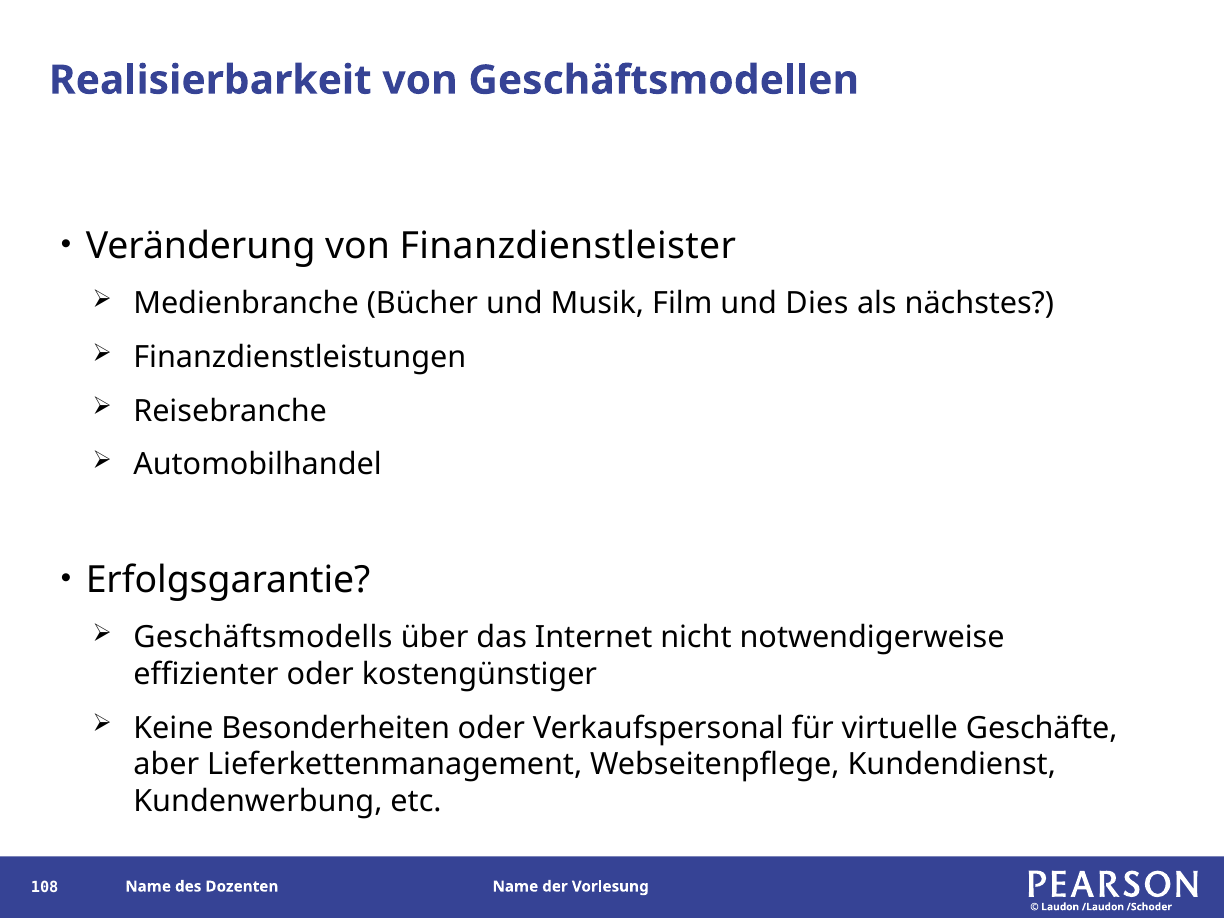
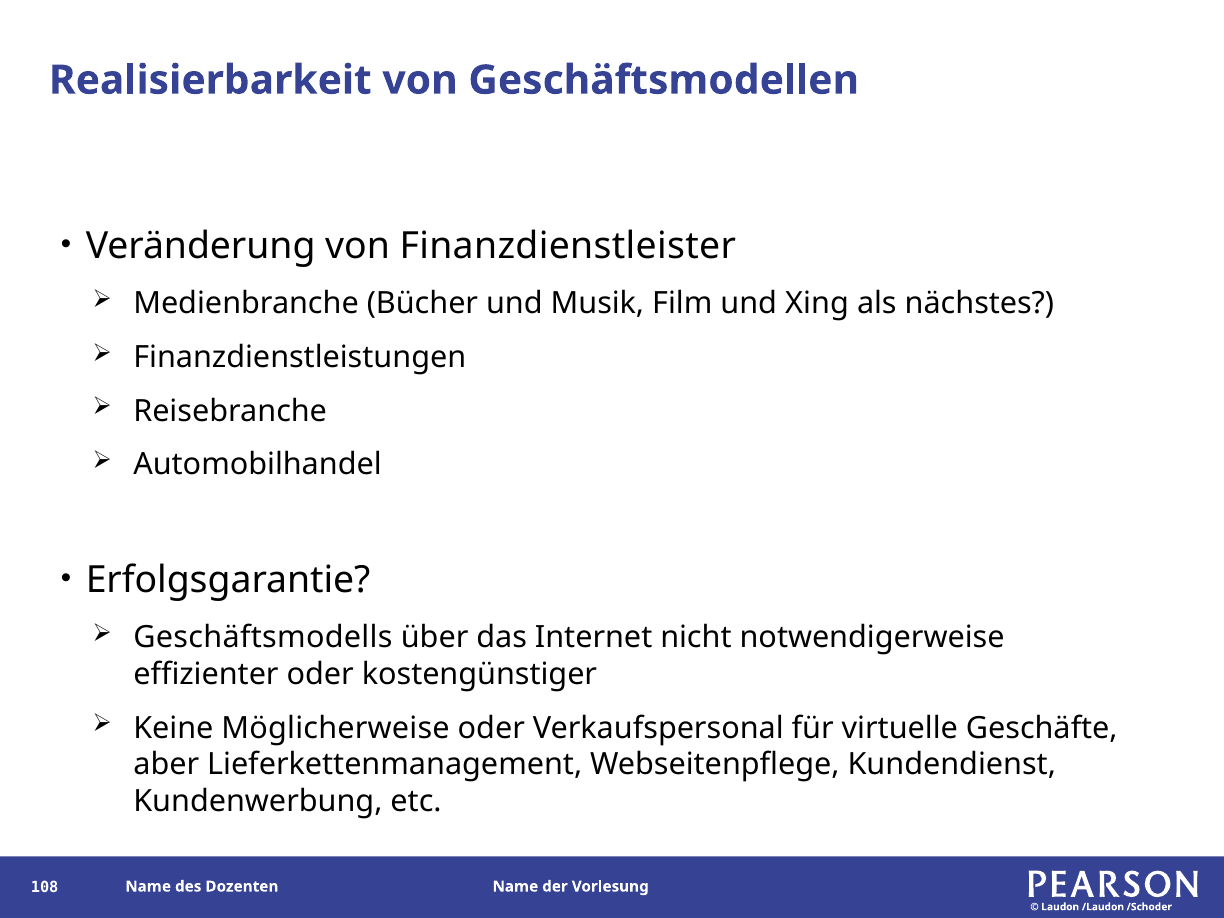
Dies: Dies -> Xing
Besonderheiten: Besonderheiten -> Möglicherweise
